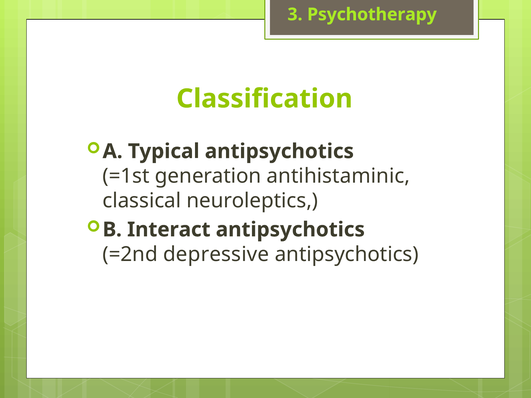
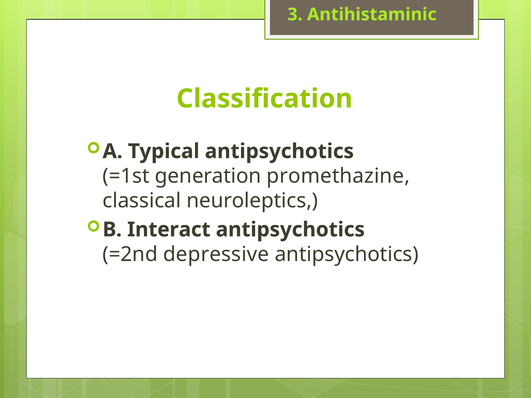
Psychotherapy: Psychotherapy -> Antihistaminic
antihistaminic: antihistaminic -> promethazine
